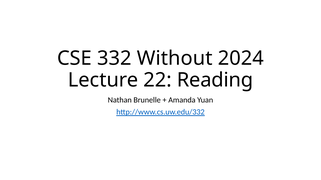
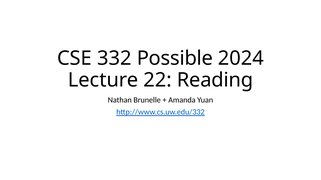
Without: Without -> Possible
